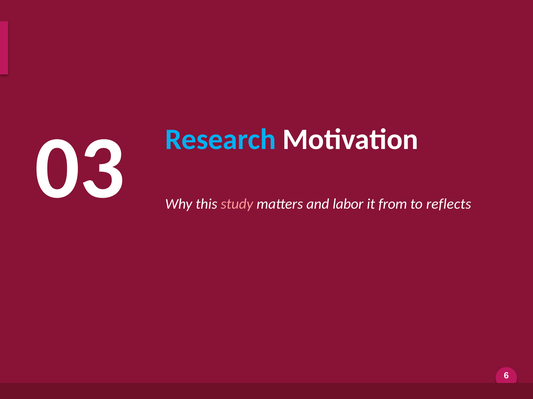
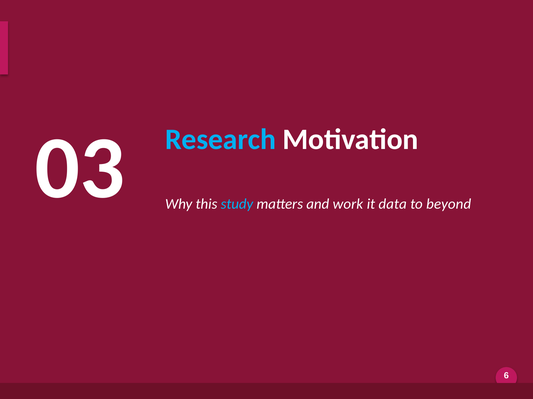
study colour: pink -> light blue
labor: labor -> work
from: from -> data
reflects: reflects -> beyond
